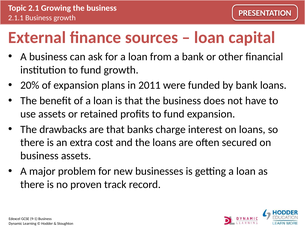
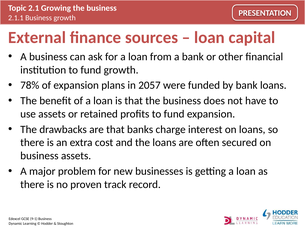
20%: 20% -> 78%
2011: 2011 -> 2057
